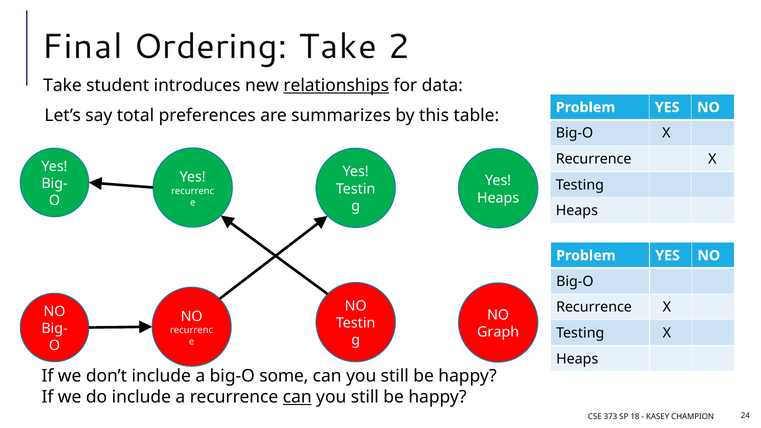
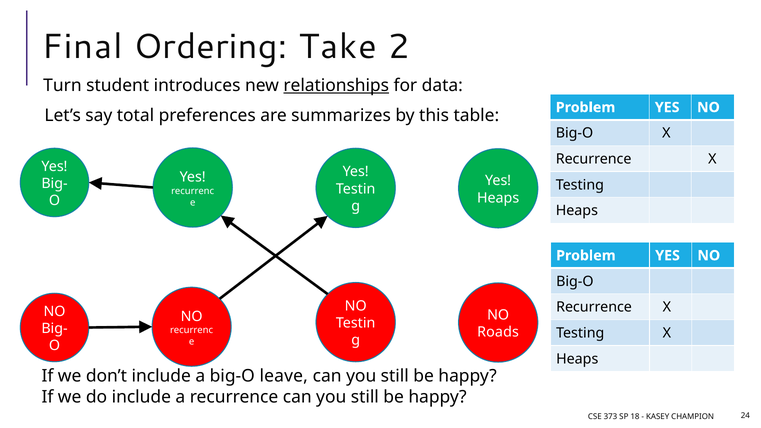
Take at (63, 86): Take -> Turn
Graph: Graph -> Roads
some: some -> leave
can at (297, 397) underline: present -> none
